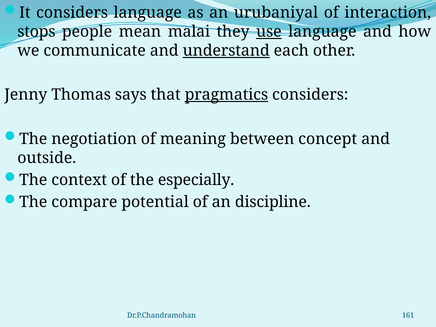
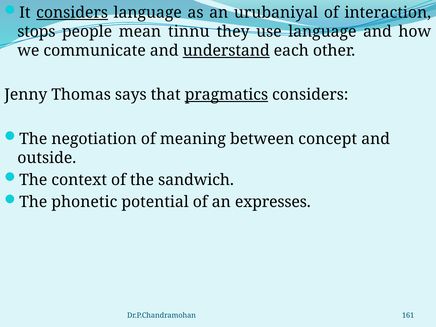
considers at (72, 13) underline: none -> present
malai: malai -> tinnu
use underline: present -> none
especially: especially -> sandwich
compare: compare -> phonetic
discipline: discipline -> expresses
